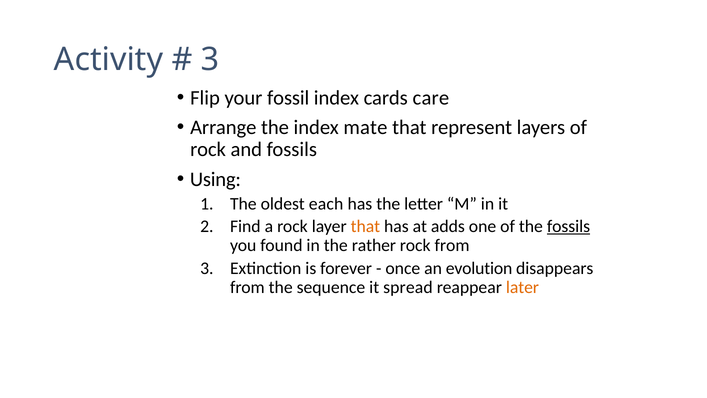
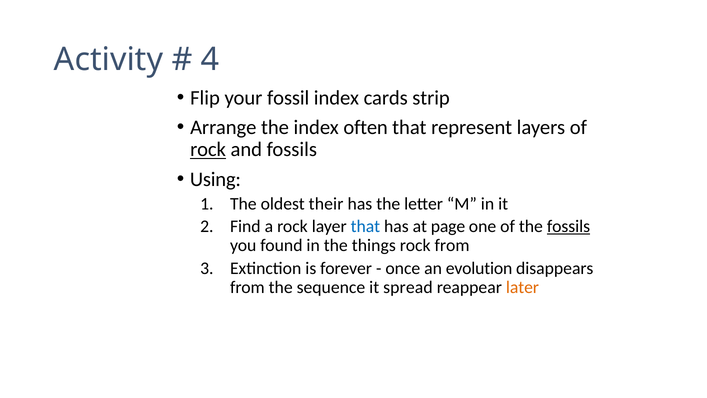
3 at (210, 59): 3 -> 4
care: care -> strip
mate: mate -> often
rock at (208, 150) underline: none -> present
each: each -> their
that at (365, 226) colour: orange -> blue
adds: adds -> page
rather: rather -> things
